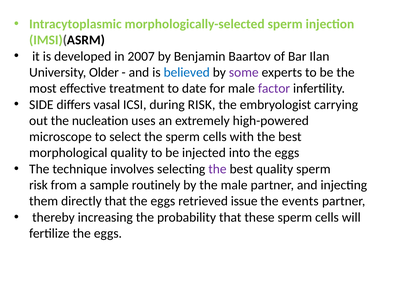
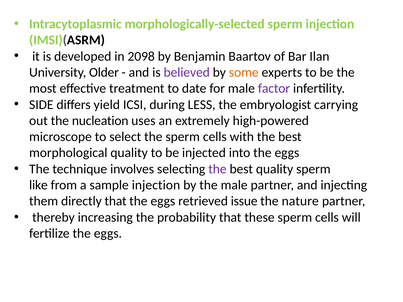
2007: 2007 -> 2098
believed colour: blue -> purple
some colour: purple -> orange
vasal: vasal -> yield
during RISK: RISK -> LESS
risk at (38, 185): risk -> like
sample routinely: routinely -> injection
events: events -> nature
